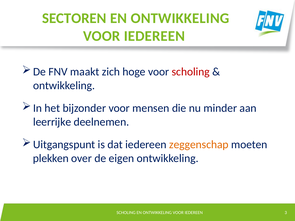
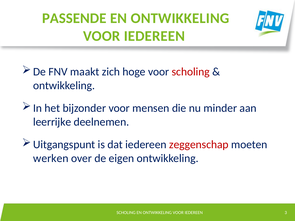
SECTOREN: SECTOREN -> PASSENDE
zeggenschap colour: orange -> red
plekken: plekken -> werken
